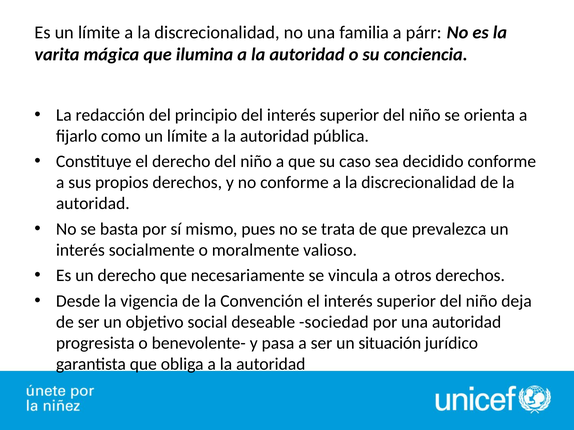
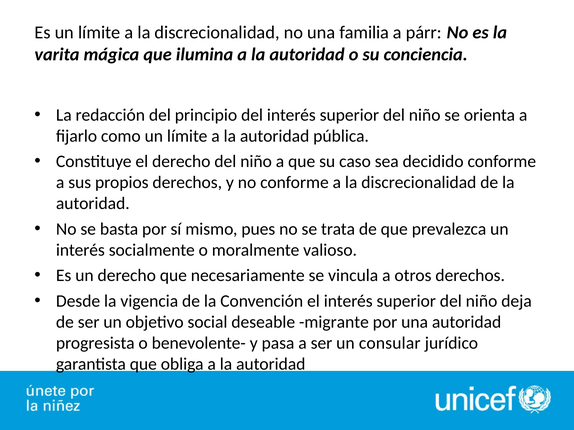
sociedad: sociedad -> migrante
situación: situación -> consular
